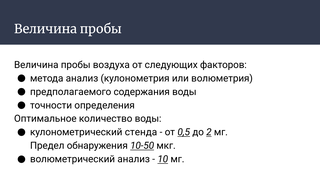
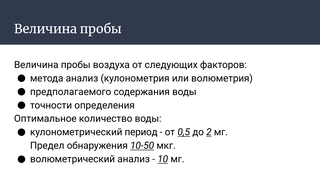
стенда: стенда -> период
